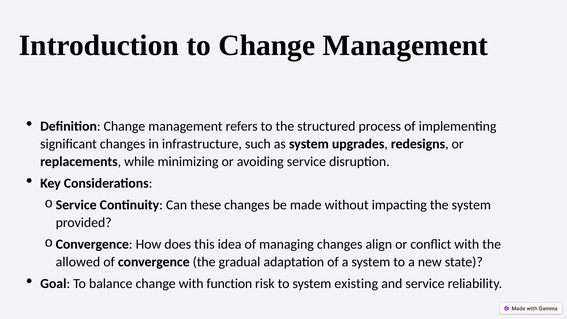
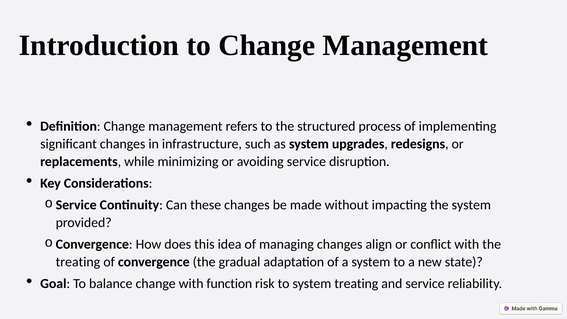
allowed at (78, 262): allowed -> treating
system existing: existing -> treating
